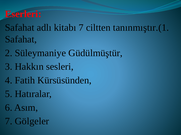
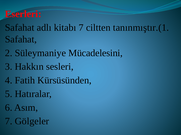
Güdülmüştür: Güdülmüştür -> Mücadelesini
